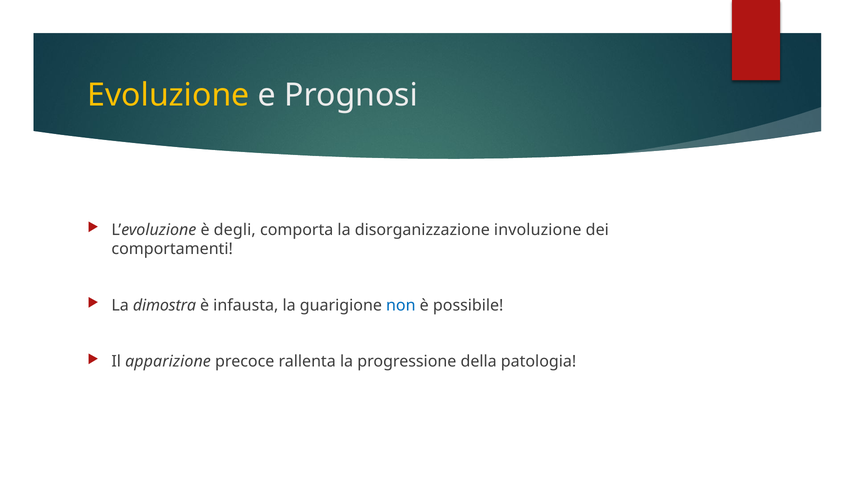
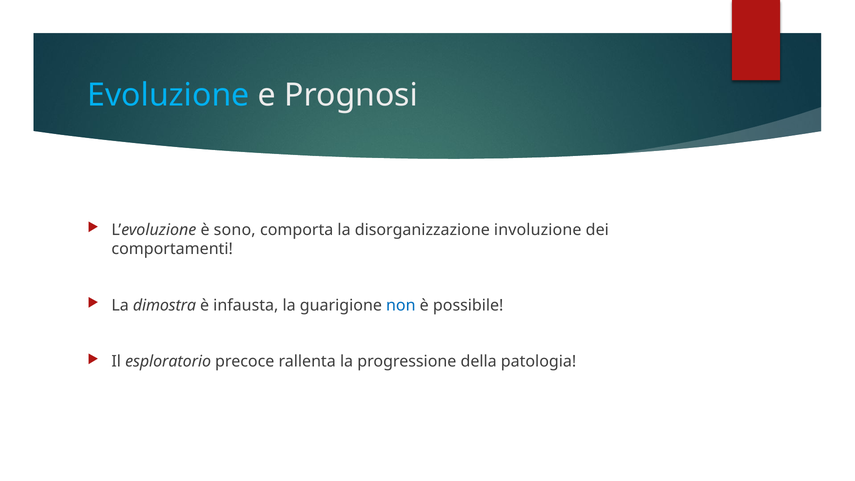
Evoluzione colour: yellow -> light blue
degli: degli -> sono
apparizione: apparizione -> esploratorio
